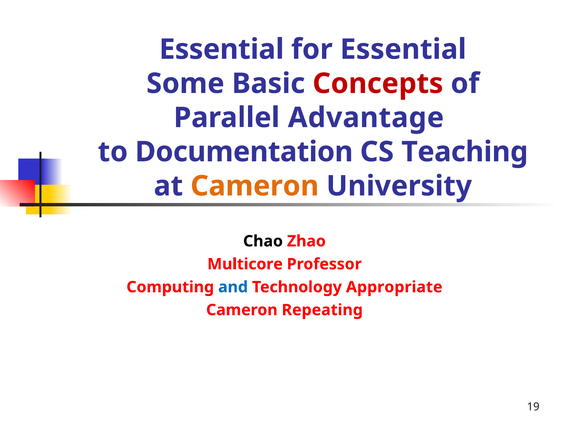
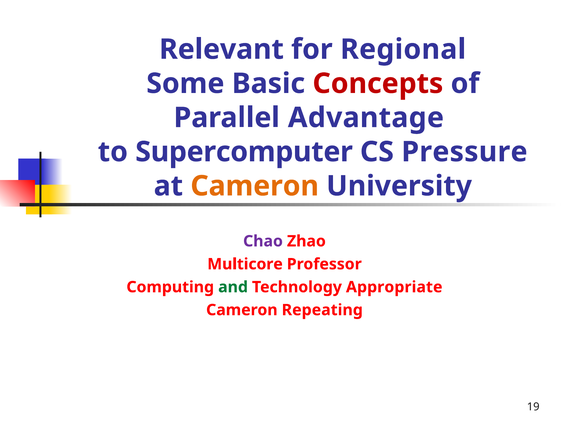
Essential at (222, 49): Essential -> Relevant
for Essential: Essential -> Regional
Documentation: Documentation -> Supercomputer
Teaching: Teaching -> Pressure
Chao colour: black -> purple
and colour: blue -> green
